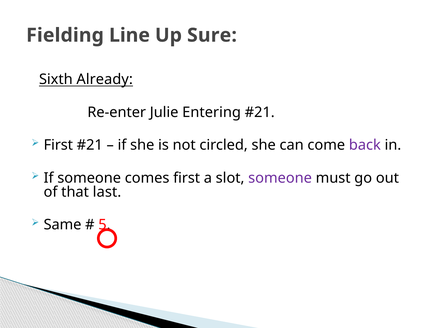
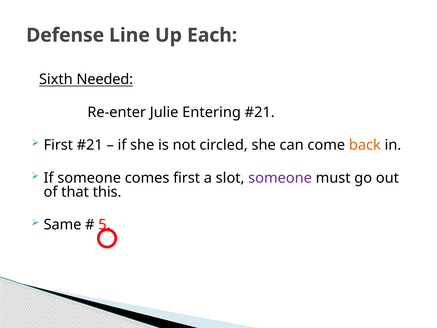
Fielding: Fielding -> Defense
Sure: Sure -> Each
Already: Already -> Needed
back colour: purple -> orange
last: last -> this
